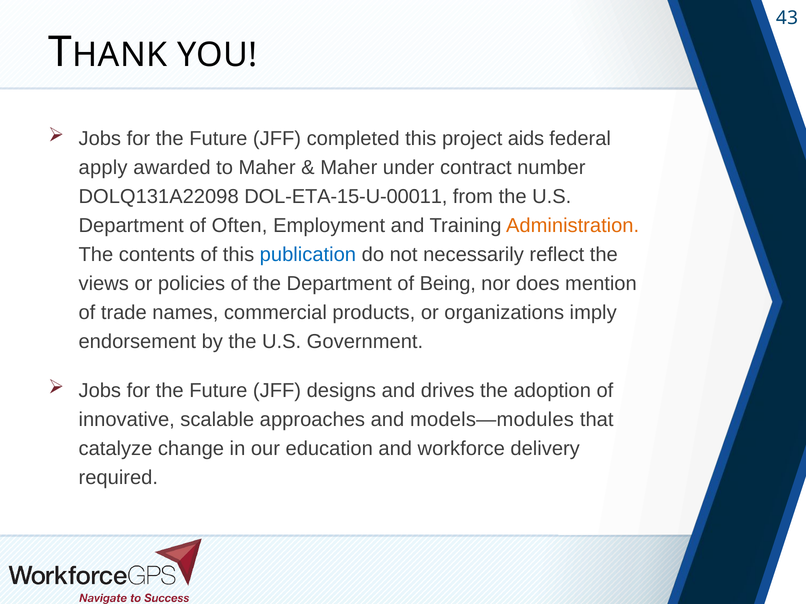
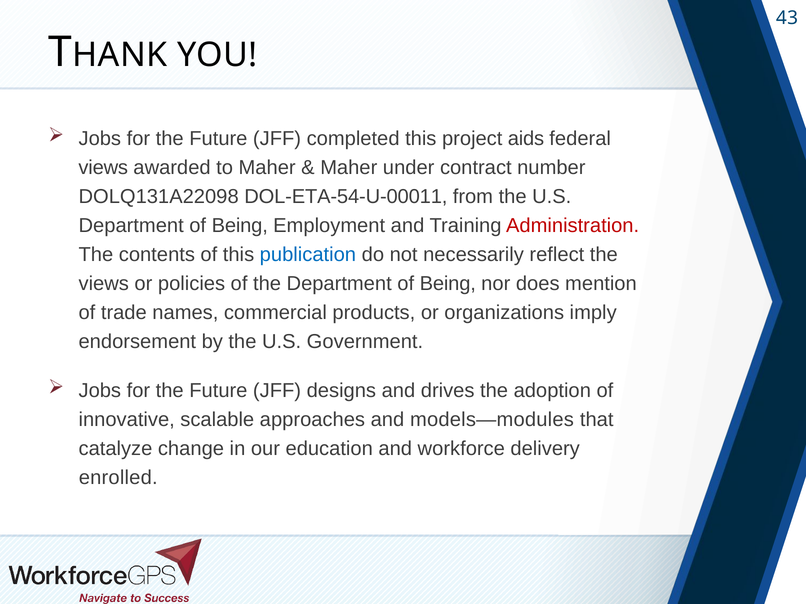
apply at (103, 168): apply -> views
DOL-ETA-15-U-00011: DOL-ETA-15-U-00011 -> DOL-ETA-54-U-00011
Often at (240, 226): Often -> Being
Administration colour: orange -> red
required: required -> enrolled
